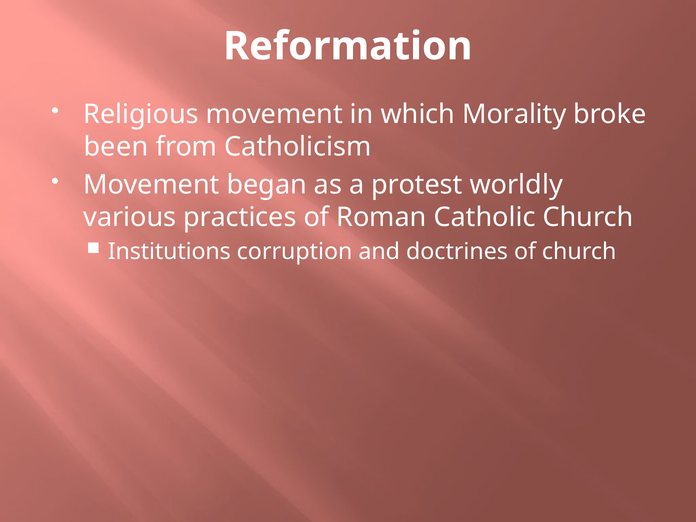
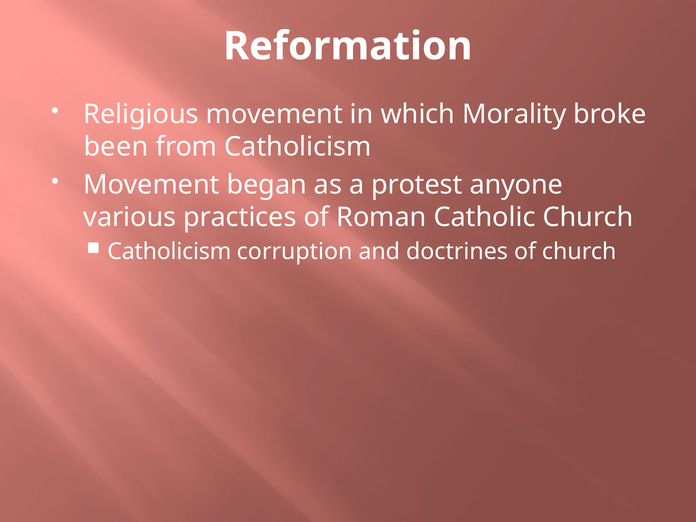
worldly: worldly -> anyone
Institutions at (169, 252): Institutions -> Catholicism
